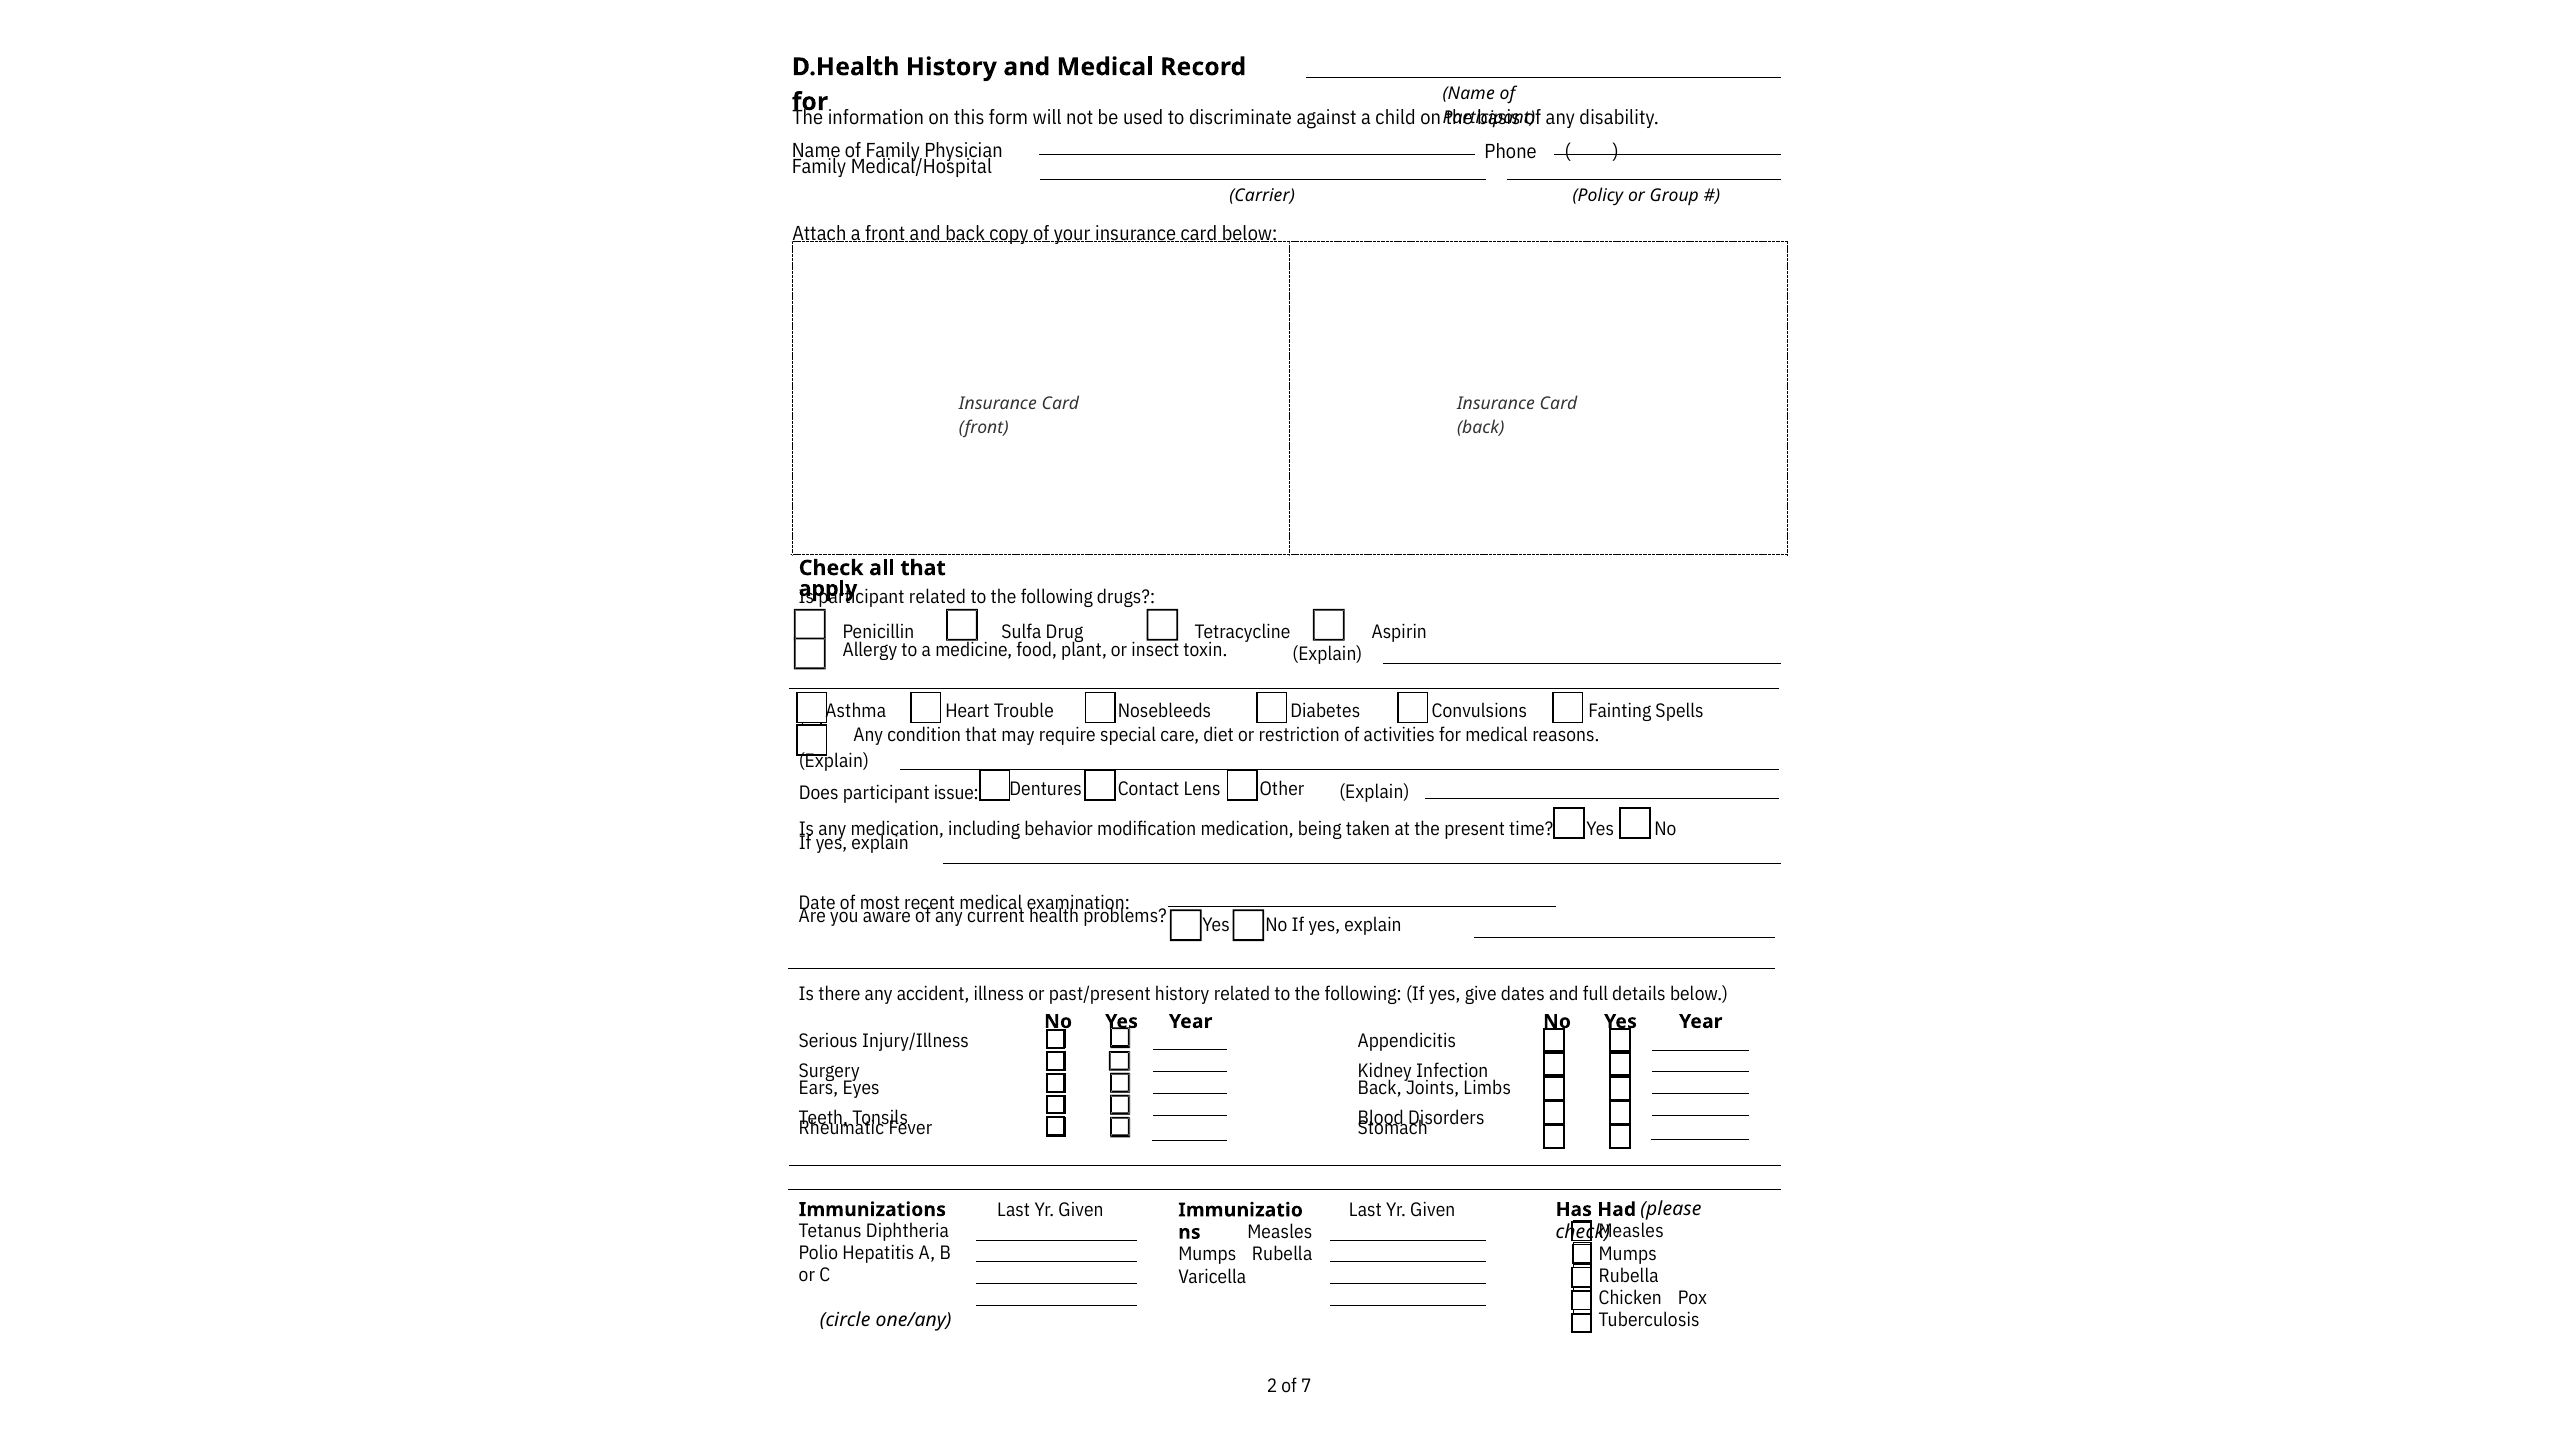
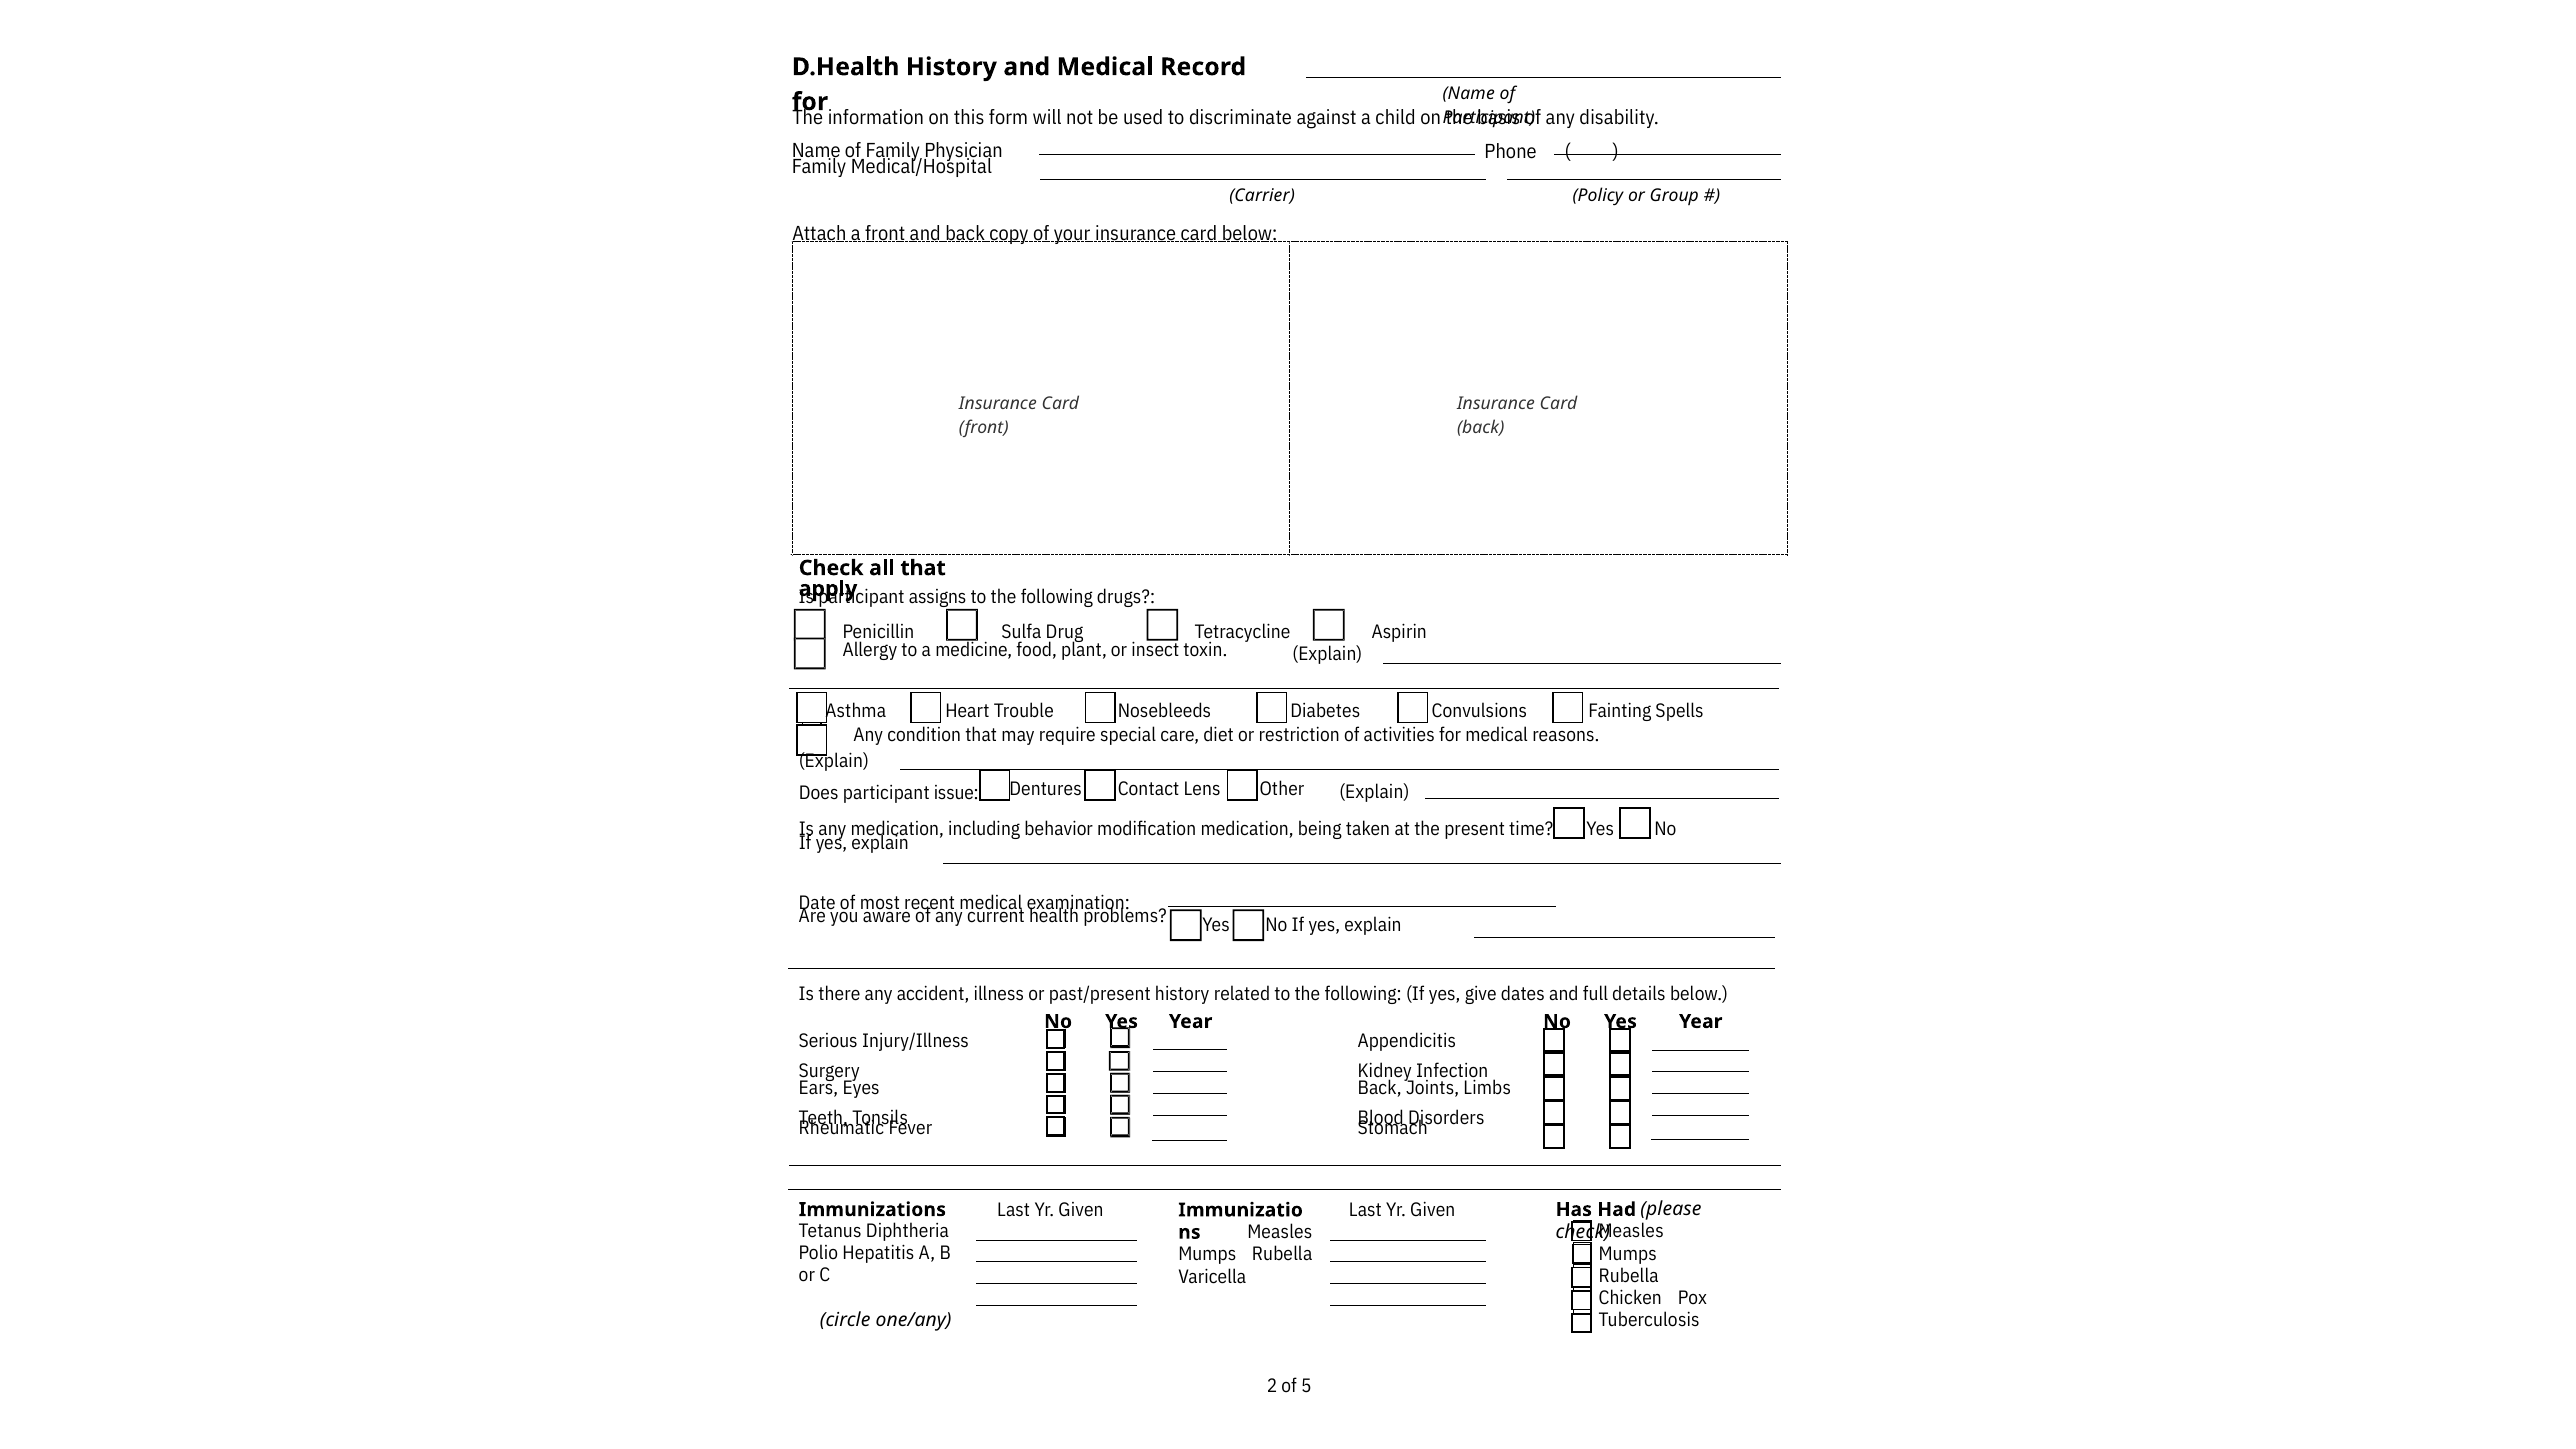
related at (937, 597): related -> assigns
7: 7 -> 5
